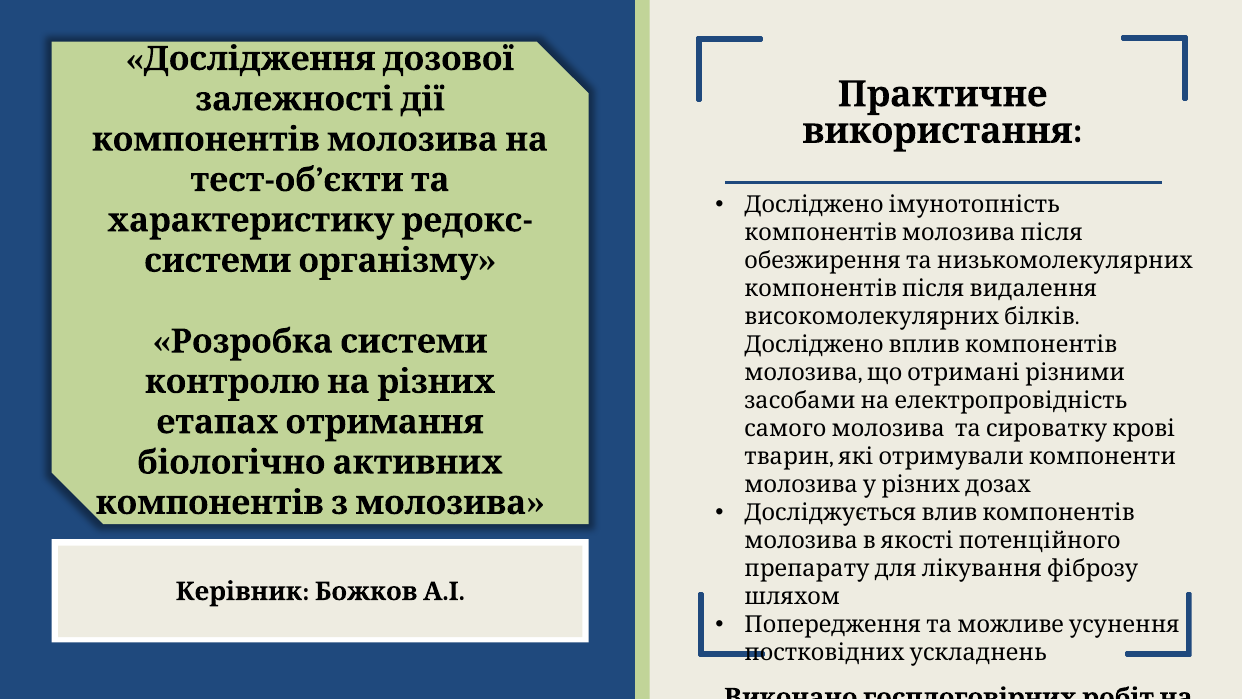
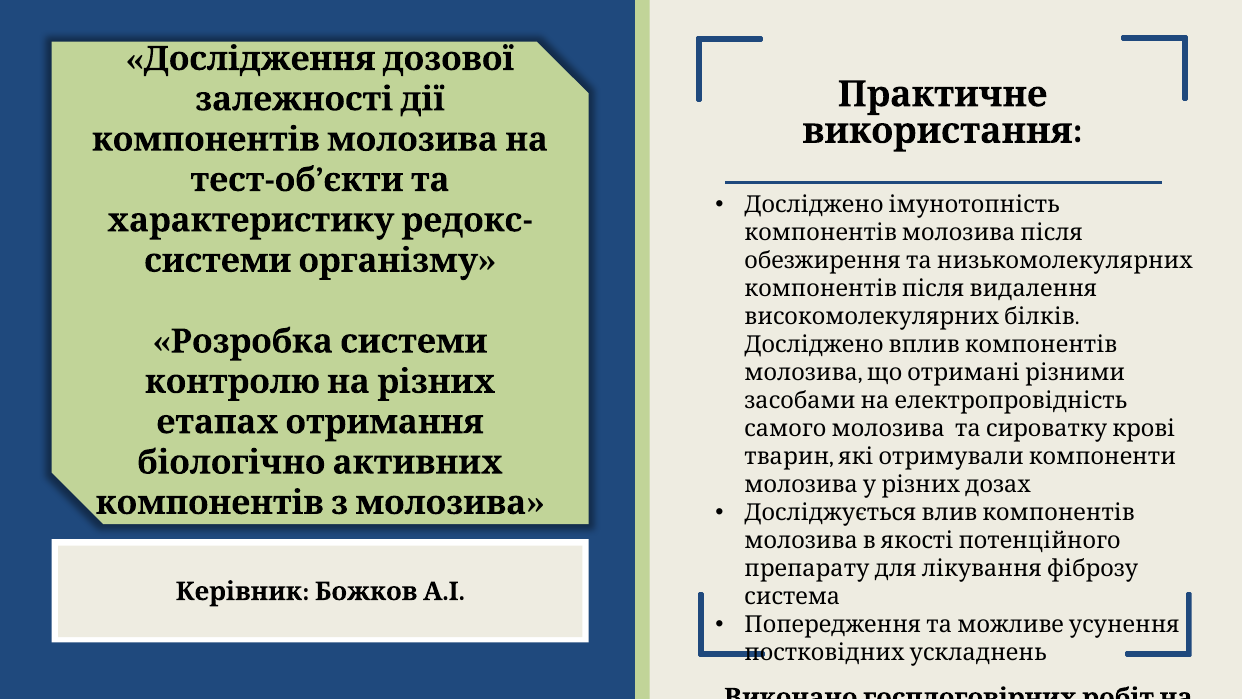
шляхом: шляхом -> система
